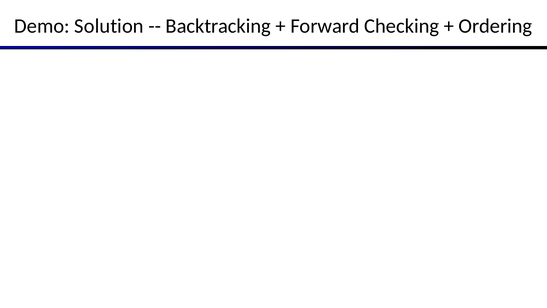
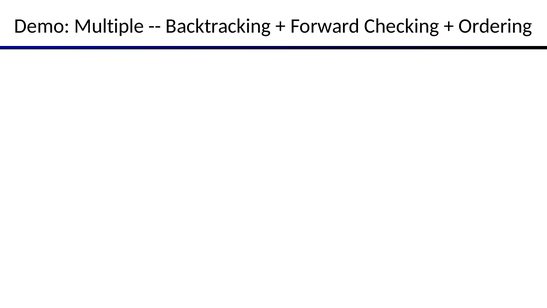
Solution: Solution -> Multiple
